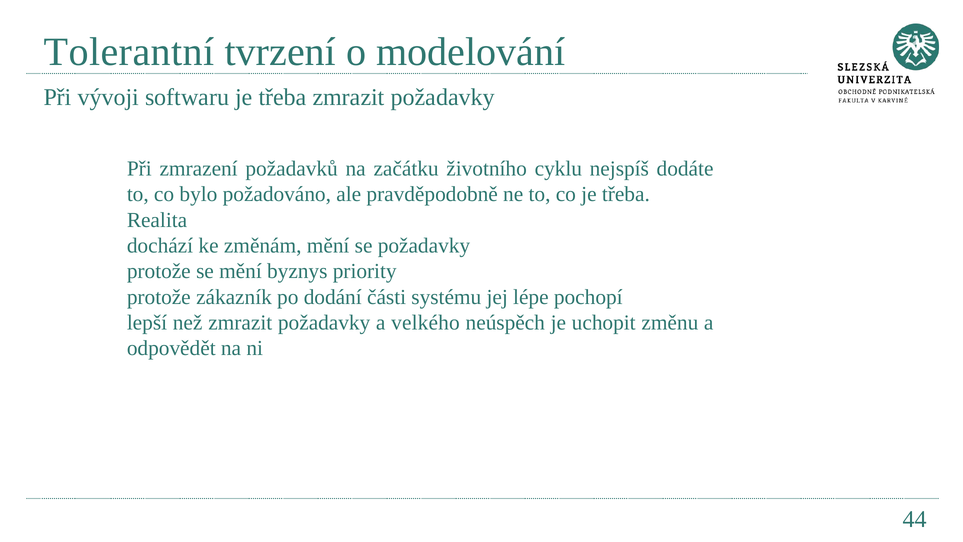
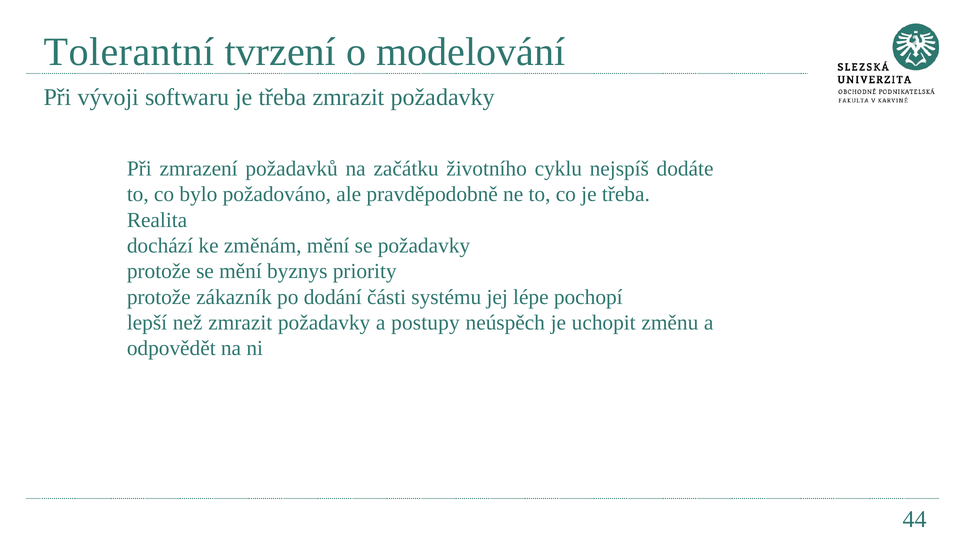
velkého: velkého -> postupy
